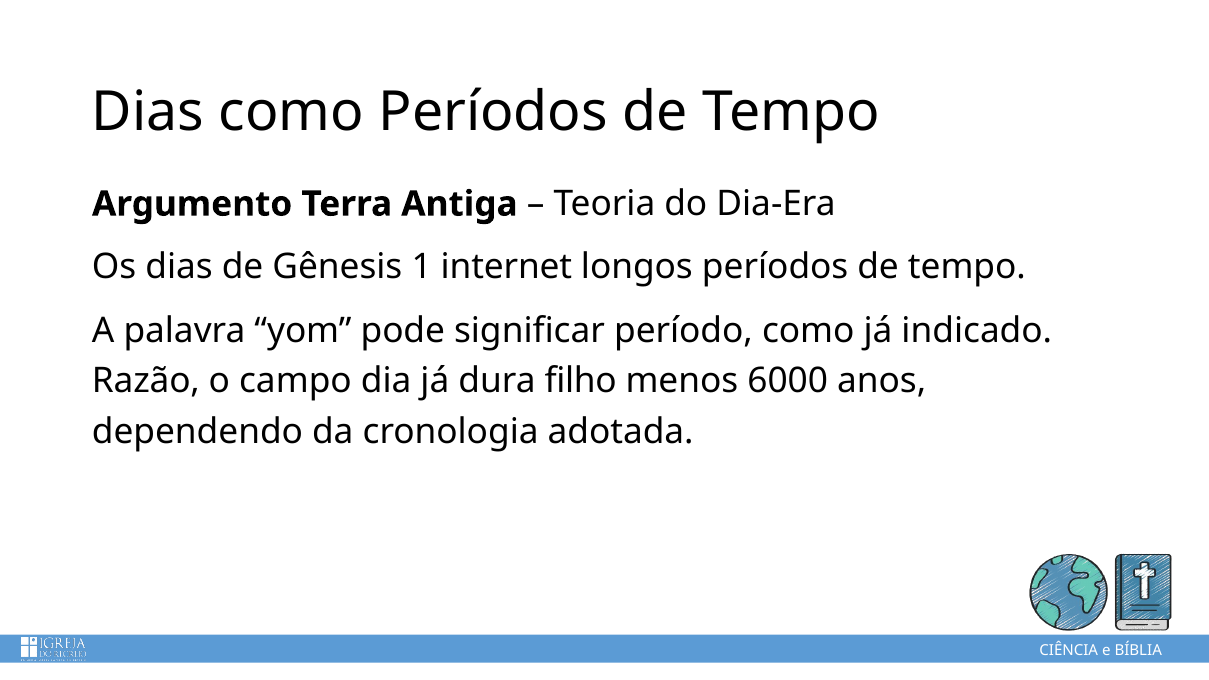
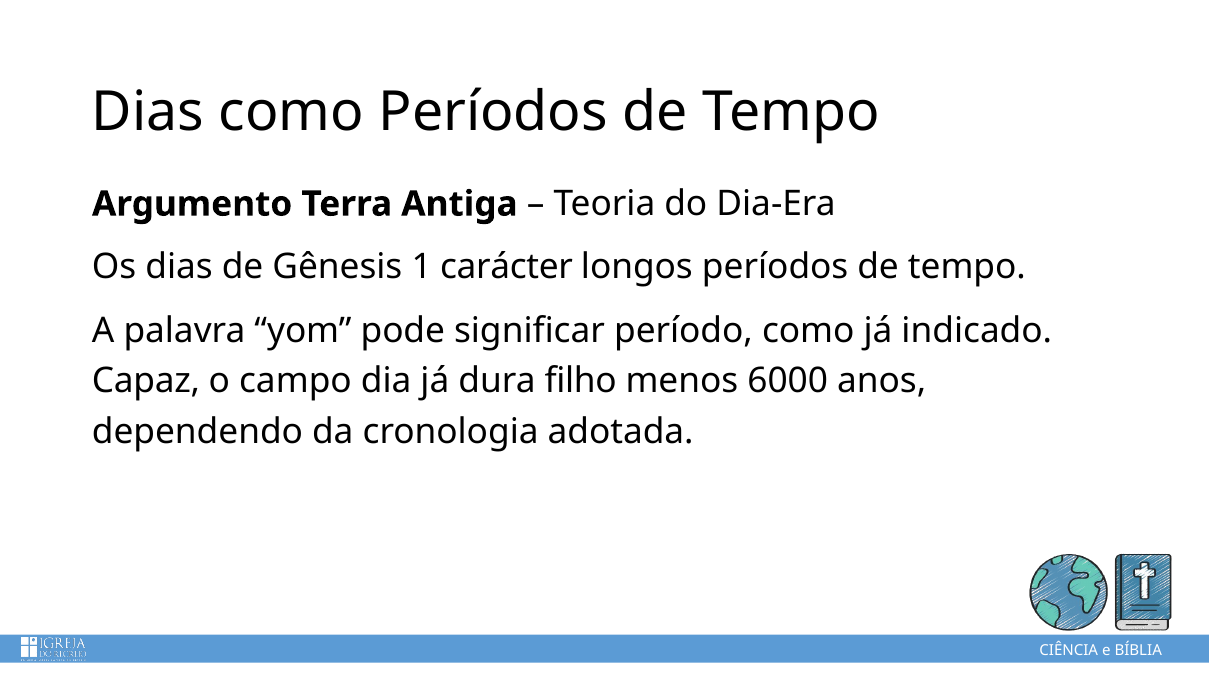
internet: internet -> carácter
Razão: Razão -> Capaz
